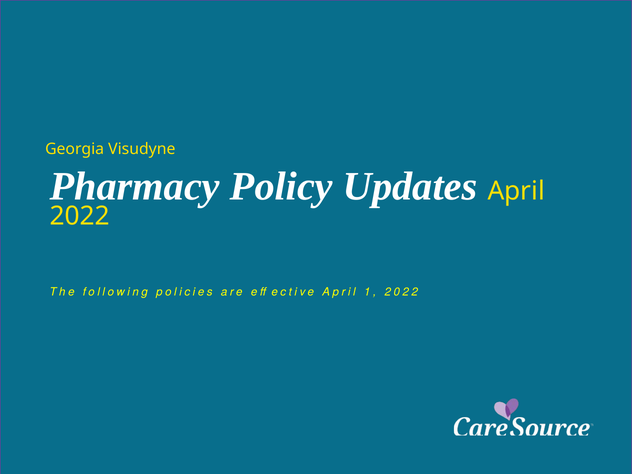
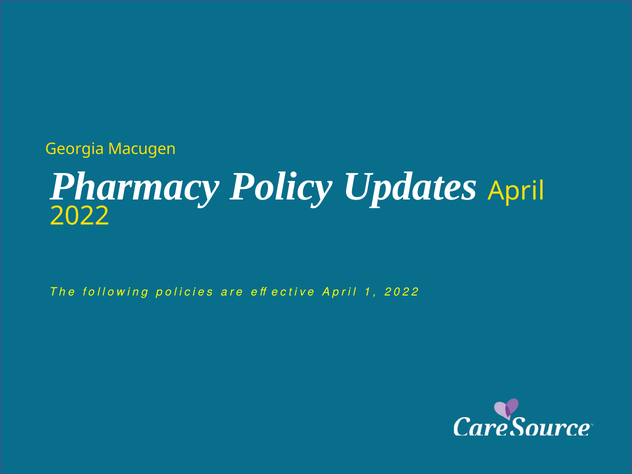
Visudyne: Visudyne -> Macugen
